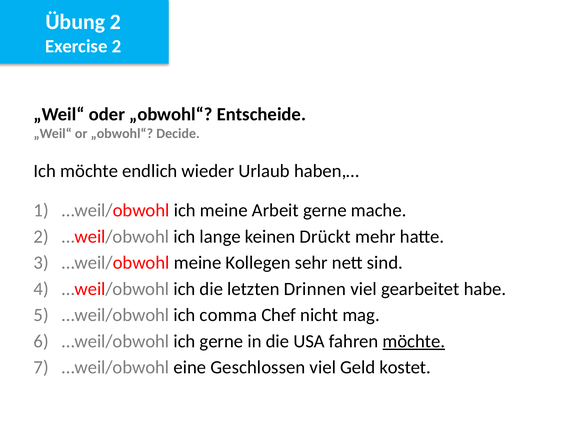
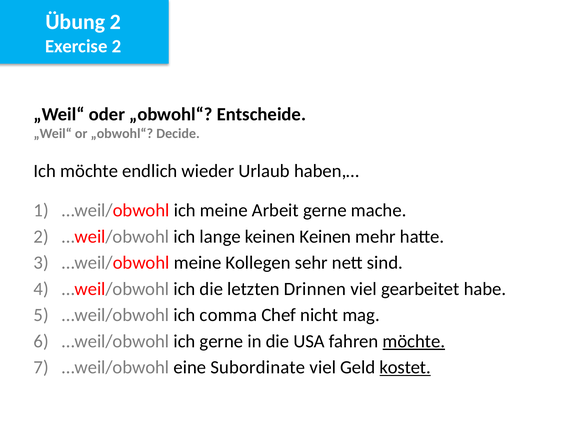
keinen Drückt: Drückt -> Keinen
Geschlossen: Geschlossen -> Subordinate
kostet underline: none -> present
